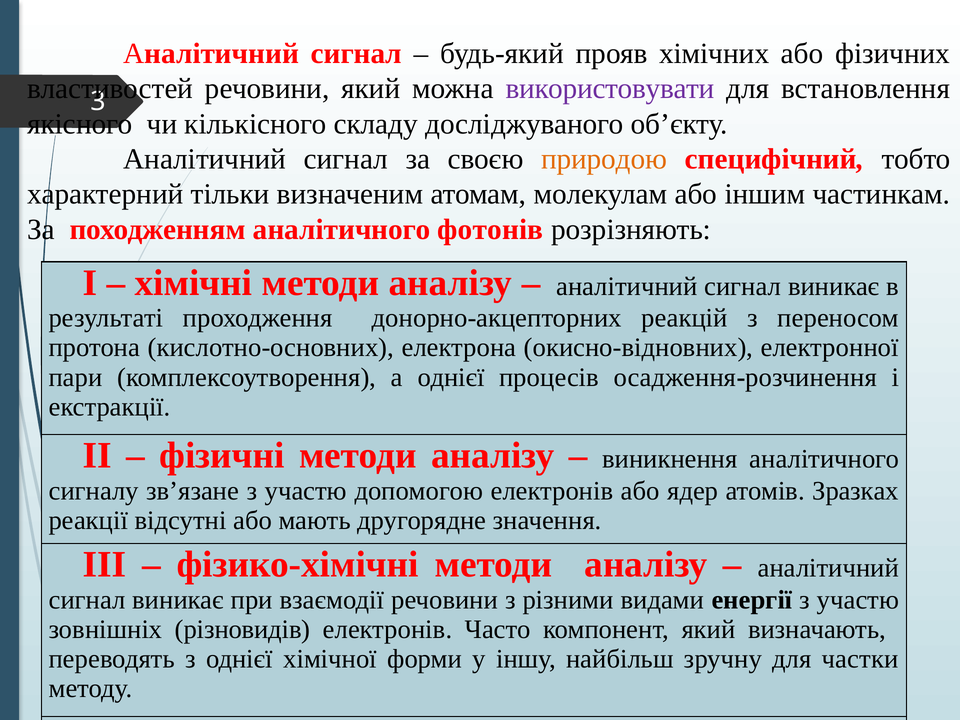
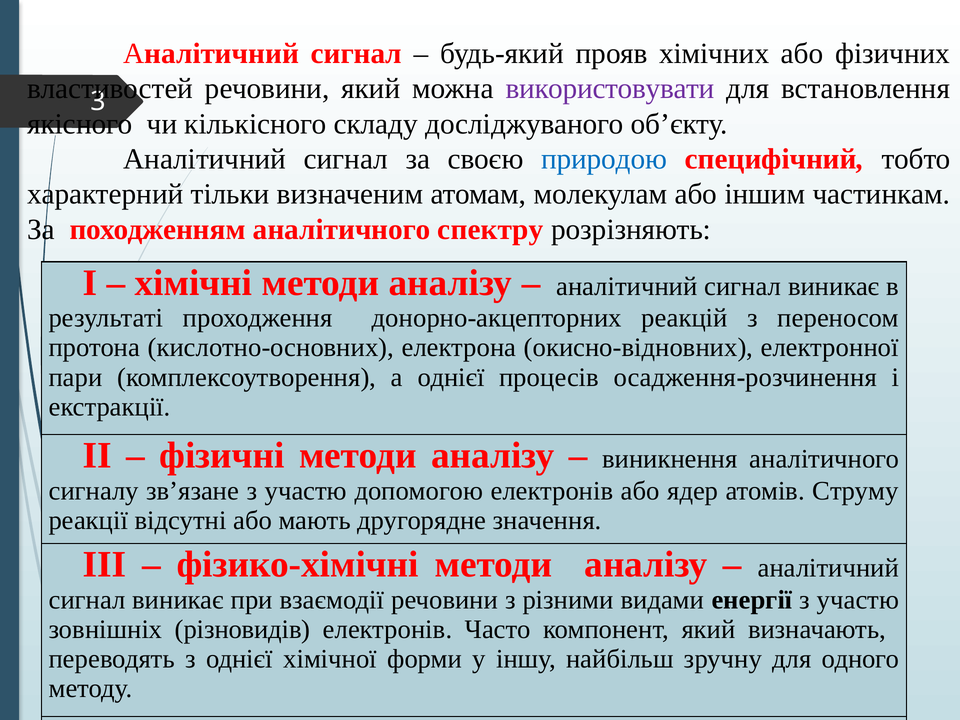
природою colour: orange -> blue
фотонів: фотонів -> спектру
Зразках: Зразках -> Струму
частки: частки -> одного
